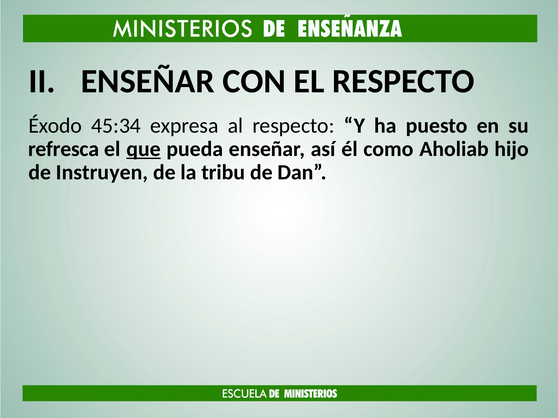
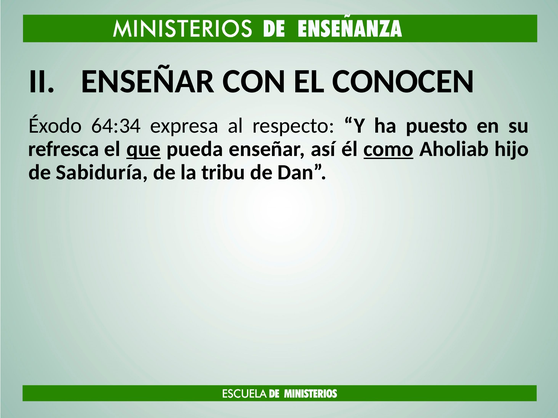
EL RESPECTO: RESPECTO -> CONOCEN
45:34: 45:34 -> 64:34
como underline: none -> present
Instruyen: Instruyen -> Sabiduría
